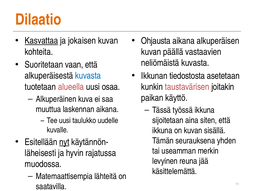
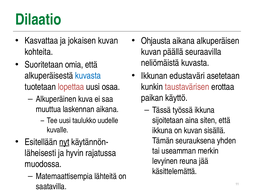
Dilaatio colour: orange -> green
Kasvattaa underline: present -> none
vastaavien: vastaavien -> seuraavilla
vaan: vaan -> omia
tiedostosta: tiedostosta -> edustaväri
alueella: alueella -> lopettaa
joitakin: joitakin -> erottaa
